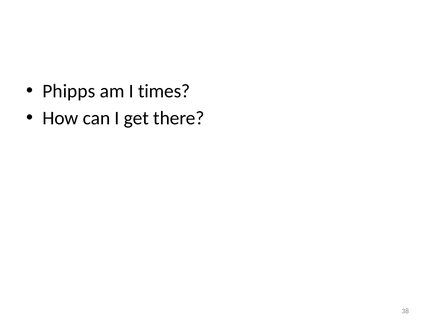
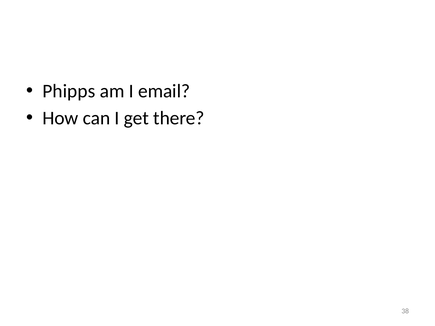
times: times -> email
